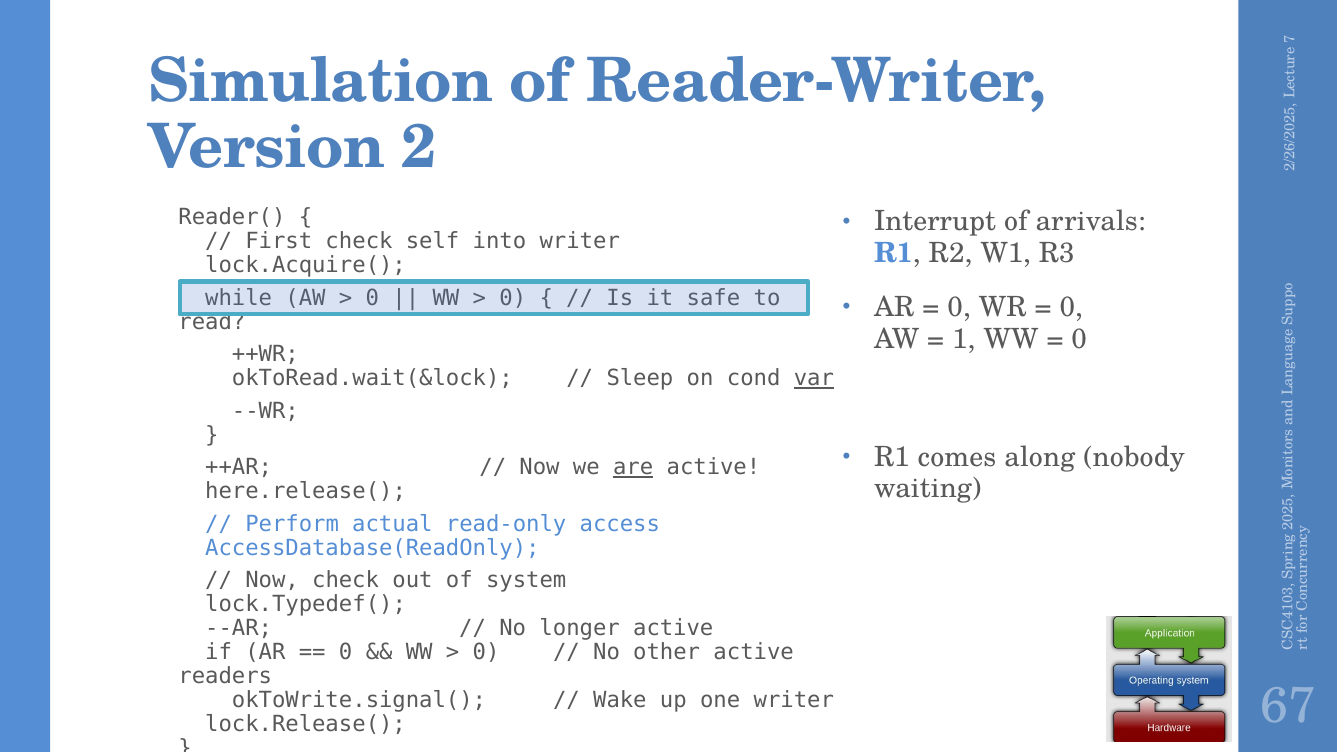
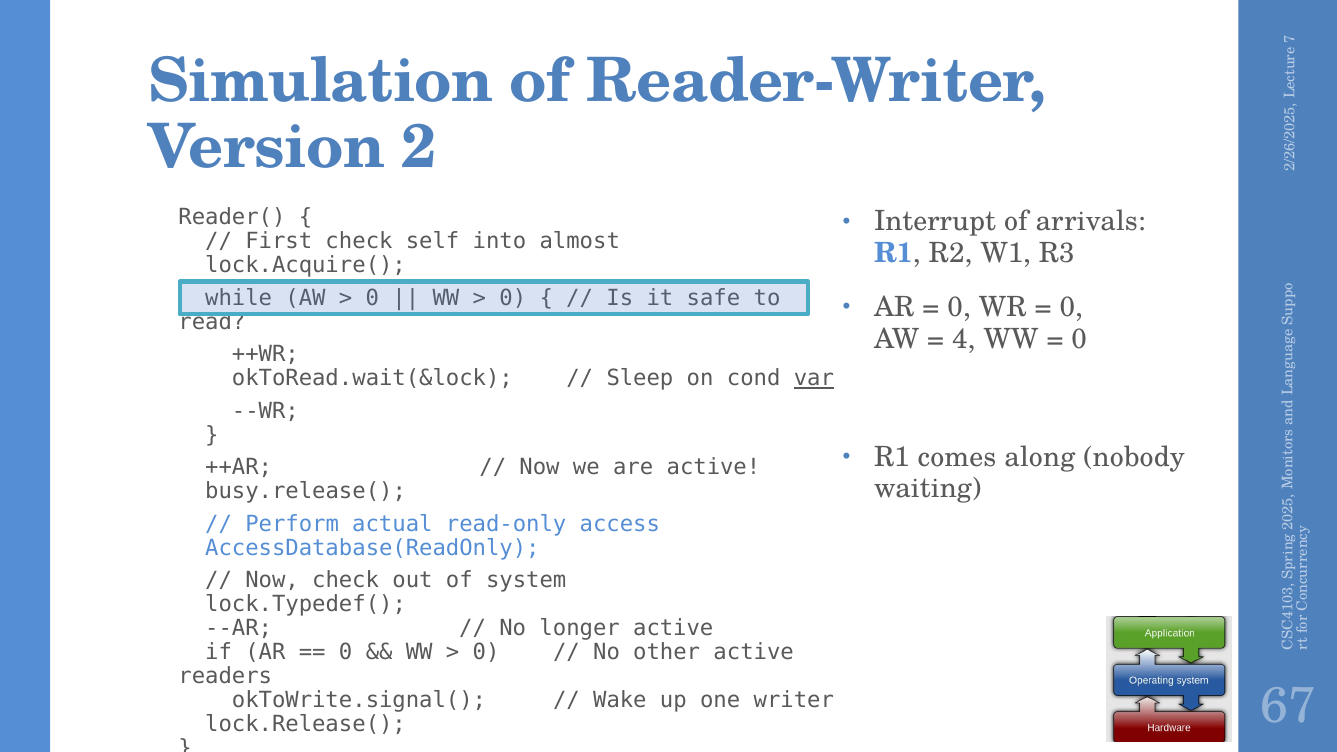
into writer: writer -> almost
1 at (964, 339): 1 -> 4
are underline: present -> none
here.release(: here.release( -> busy.release(
